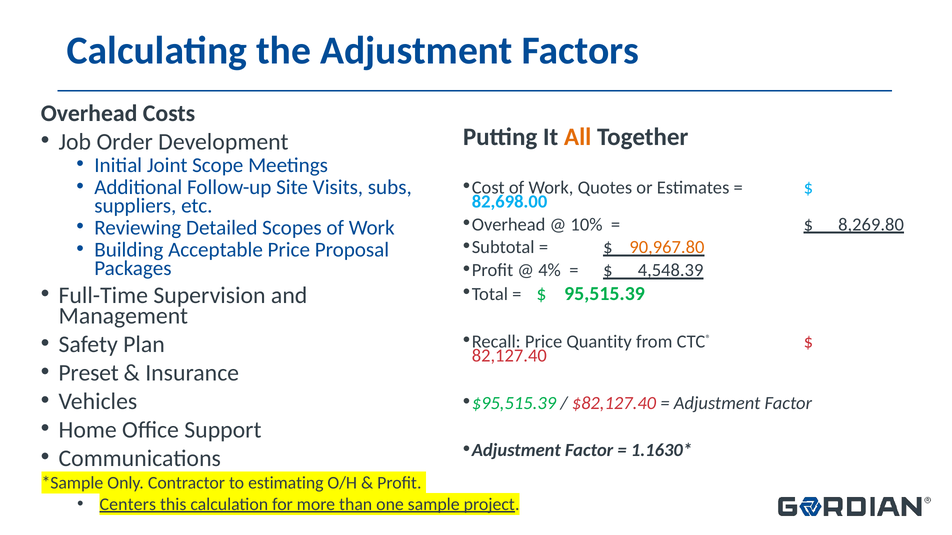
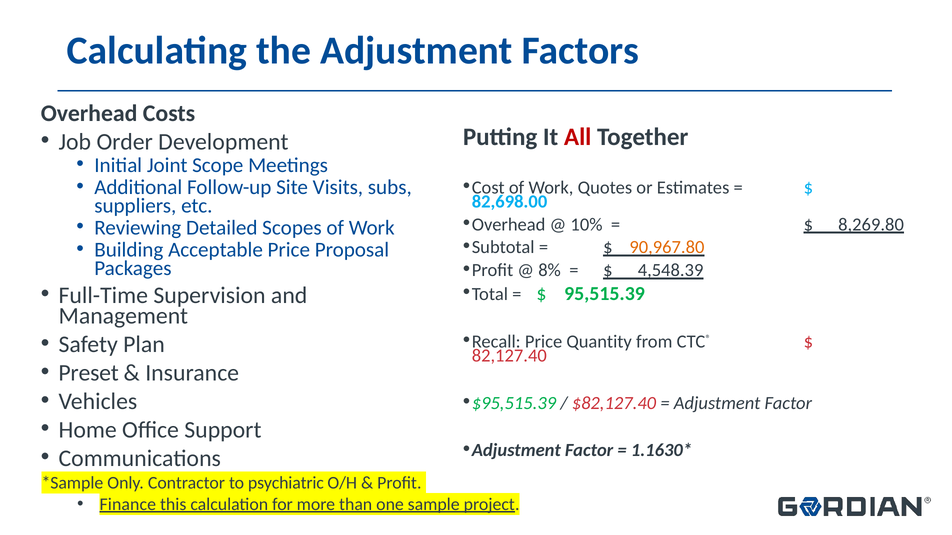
All colour: orange -> red
4%: 4% -> 8%
estimating: estimating -> psychiatric
Centers: Centers -> Finance
